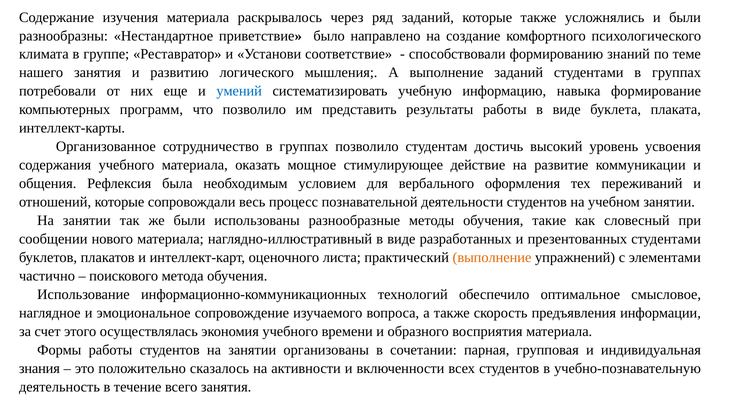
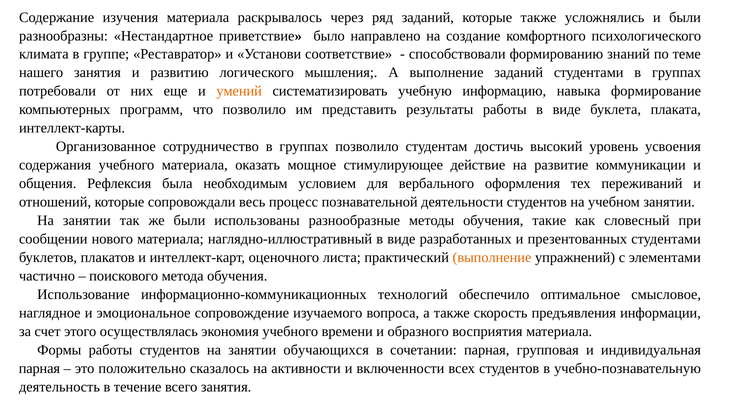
умений colour: blue -> orange
организованы: организованы -> обучающихся
знания at (39, 368): знания -> парная
